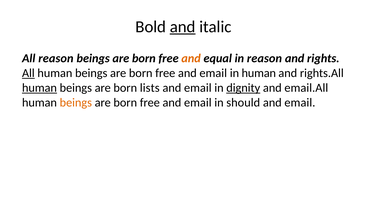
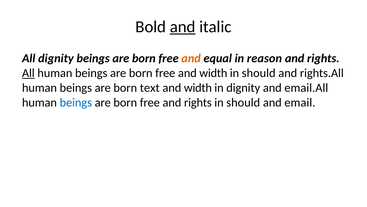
All reason: reason -> dignity
email at (213, 73): email -> width
human at (259, 73): human -> should
human at (39, 88) underline: present -> none
lists: lists -> text
email at (198, 88): email -> width
dignity at (243, 88) underline: present -> none
beings at (76, 102) colour: orange -> blue
email at (198, 102): email -> rights
